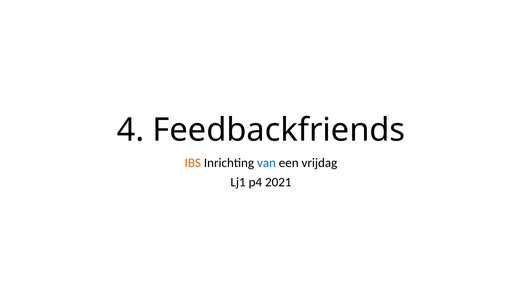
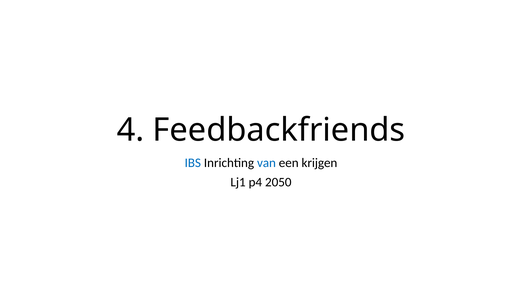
IBS colour: orange -> blue
vrijdag: vrijdag -> krijgen
2021: 2021 -> 2050
